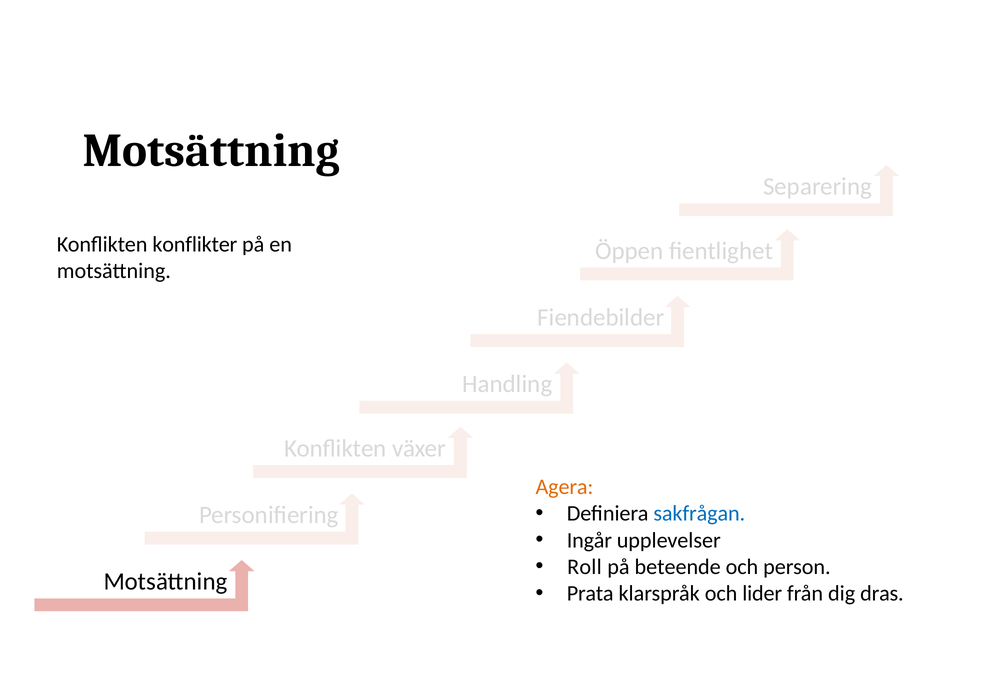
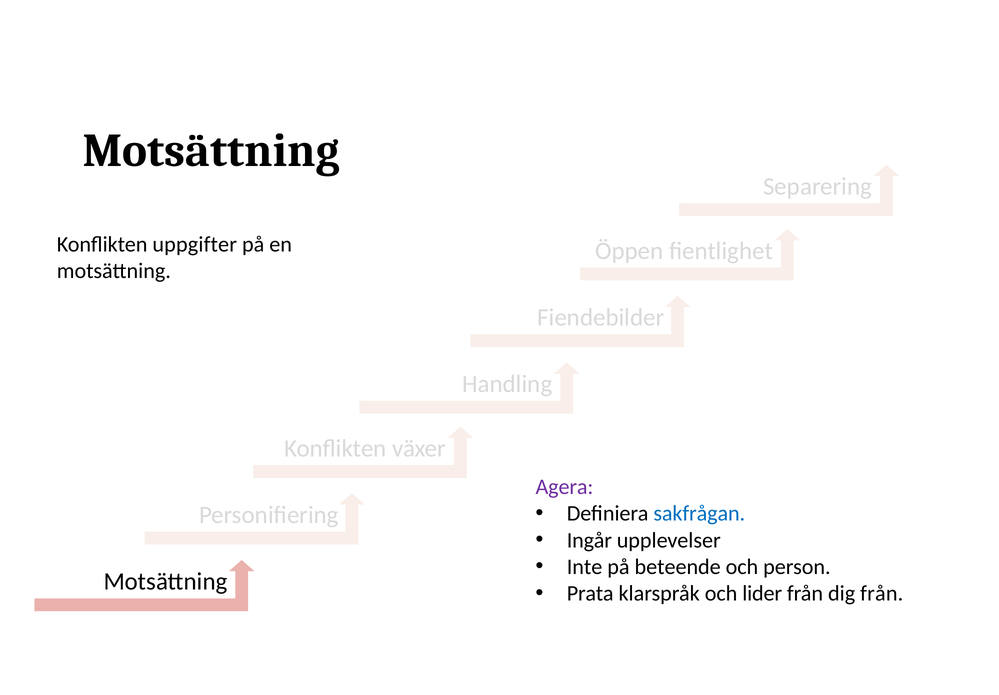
konflikter: konflikter -> uppgifter
Agera colour: orange -> purple
Roll: Roll -> Inte
dig dras: dras -> från
